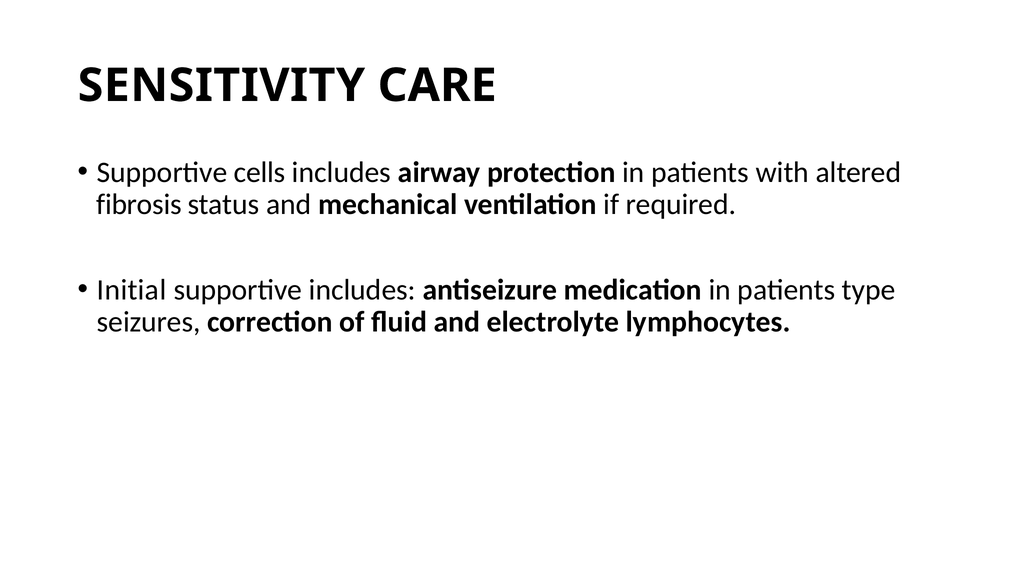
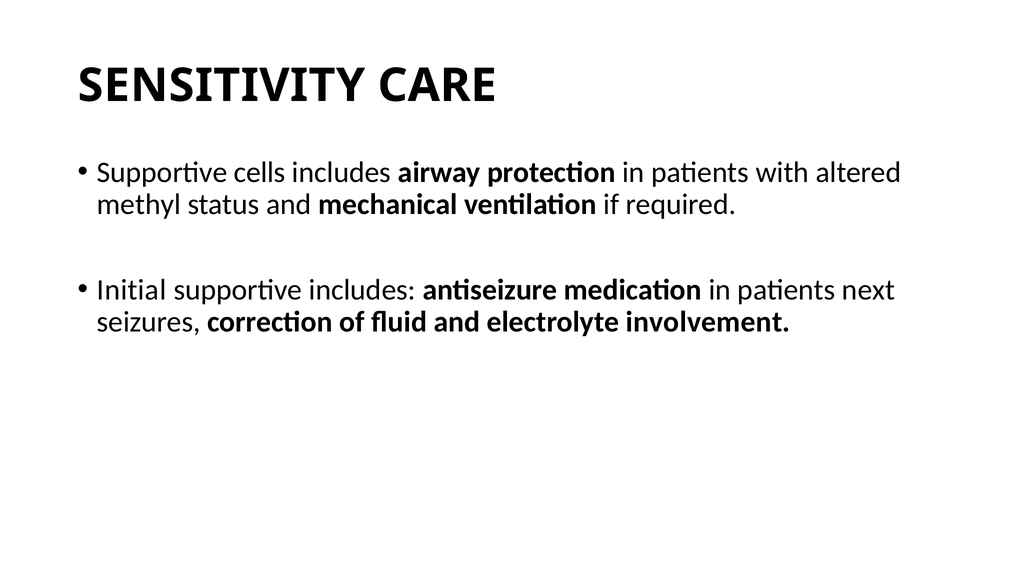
fibrosis: fibrosis -> methyl
type: type -> next
lymphocytes: lymphocytes -> involvement
